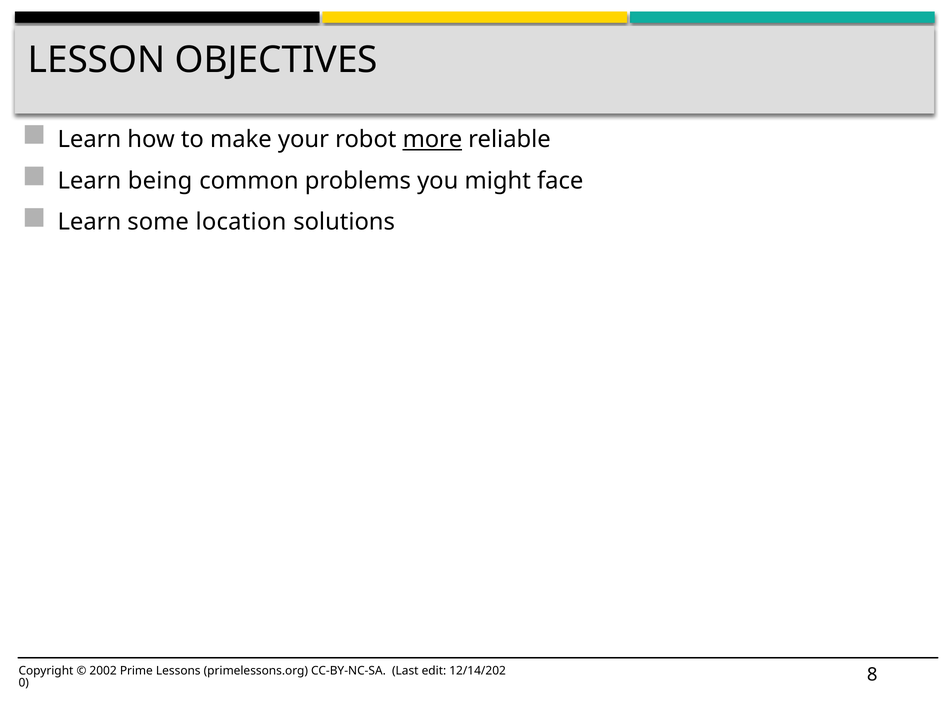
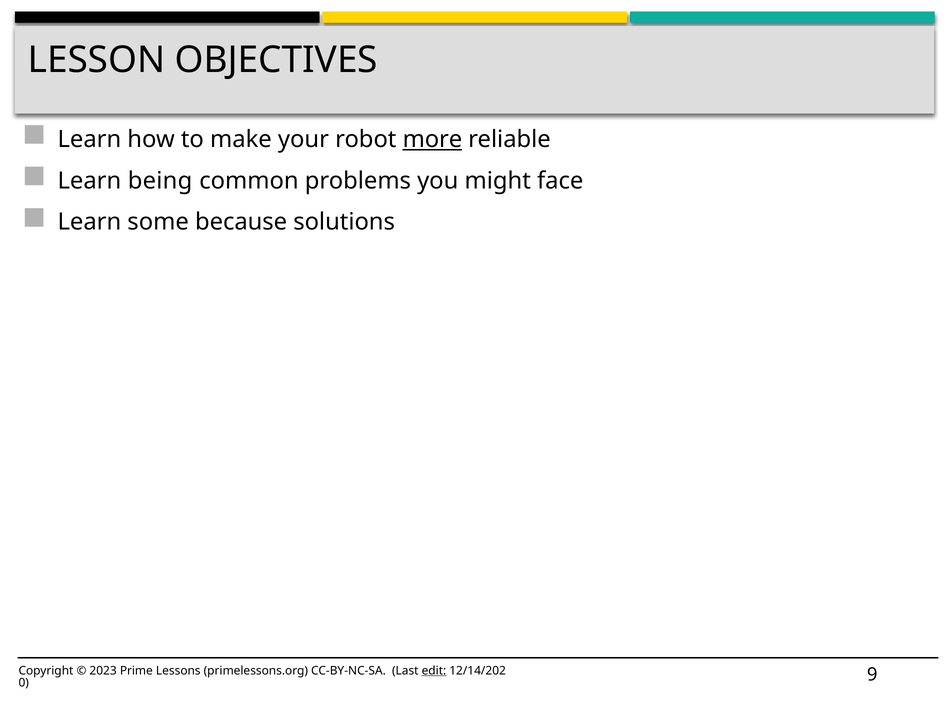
location: location -> because
2002: 2002 -> 2023
edit underline: none -> present
8: 8 -> 9
